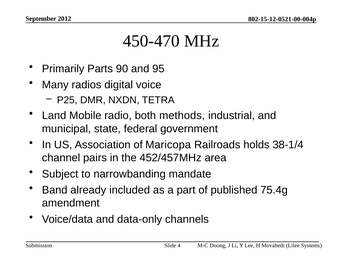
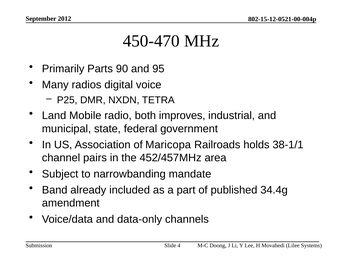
methods: methods -> improves
38-1/4: 38-1/4 -> 38-1/1
75.4g: 75.4g -> 34.4g
